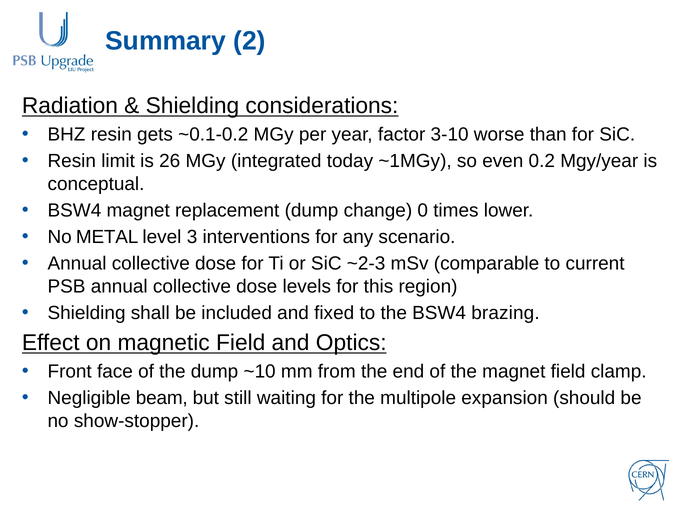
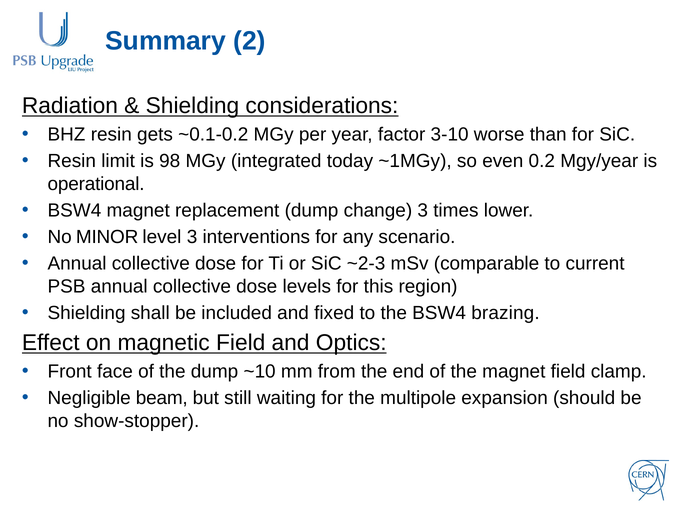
26: 26 -> 98
conceptual: conceptual -> operational
change 0: 0 -> 3
METAL: METAL -> MINOR
